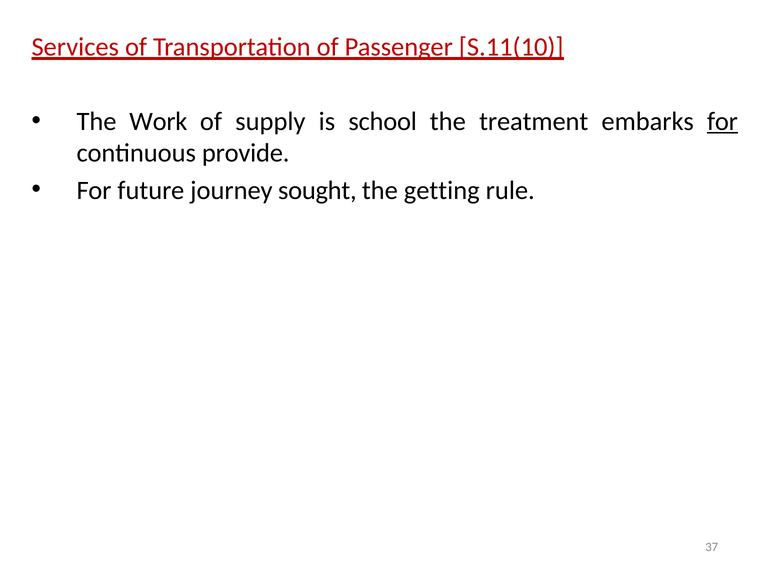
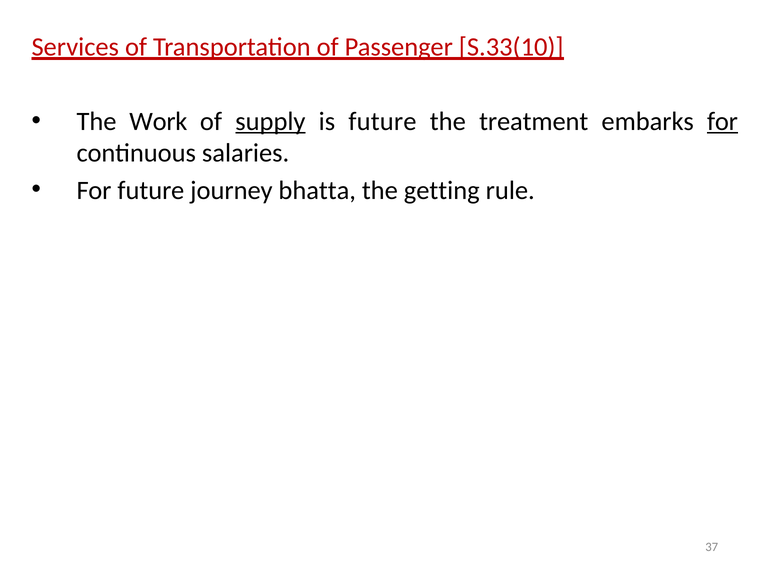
S.11(10: S.11(10 -> S.33(10
supply underline: none -> present
is school: school -> future
provide: provide -> salaries
sought: sought -> bhatta
